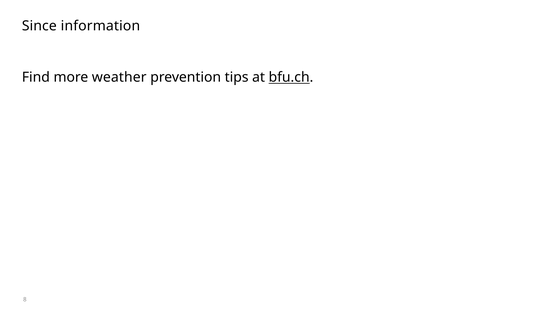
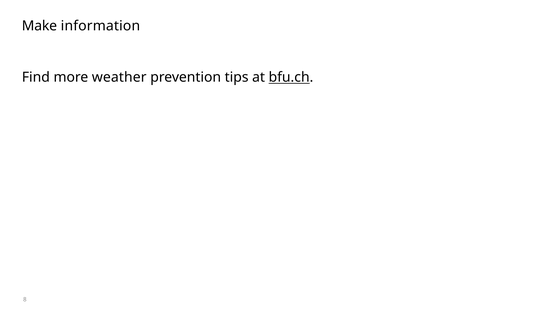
Since: Since -> Make
